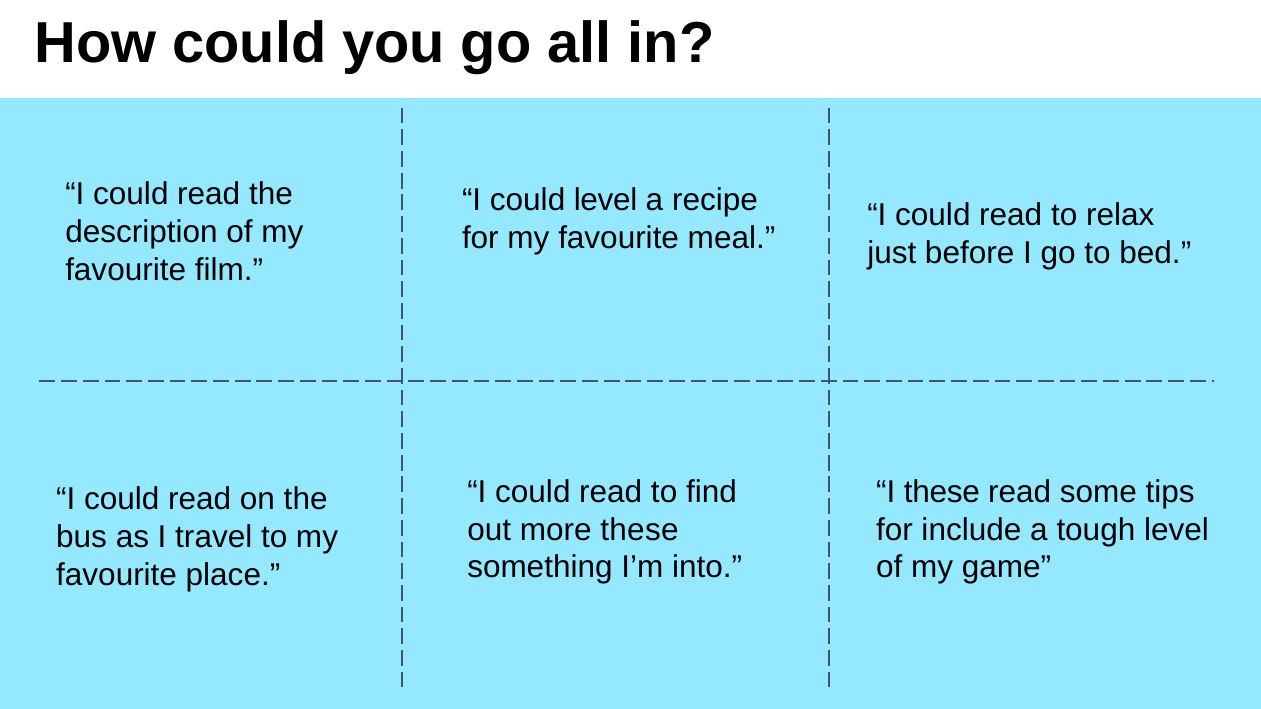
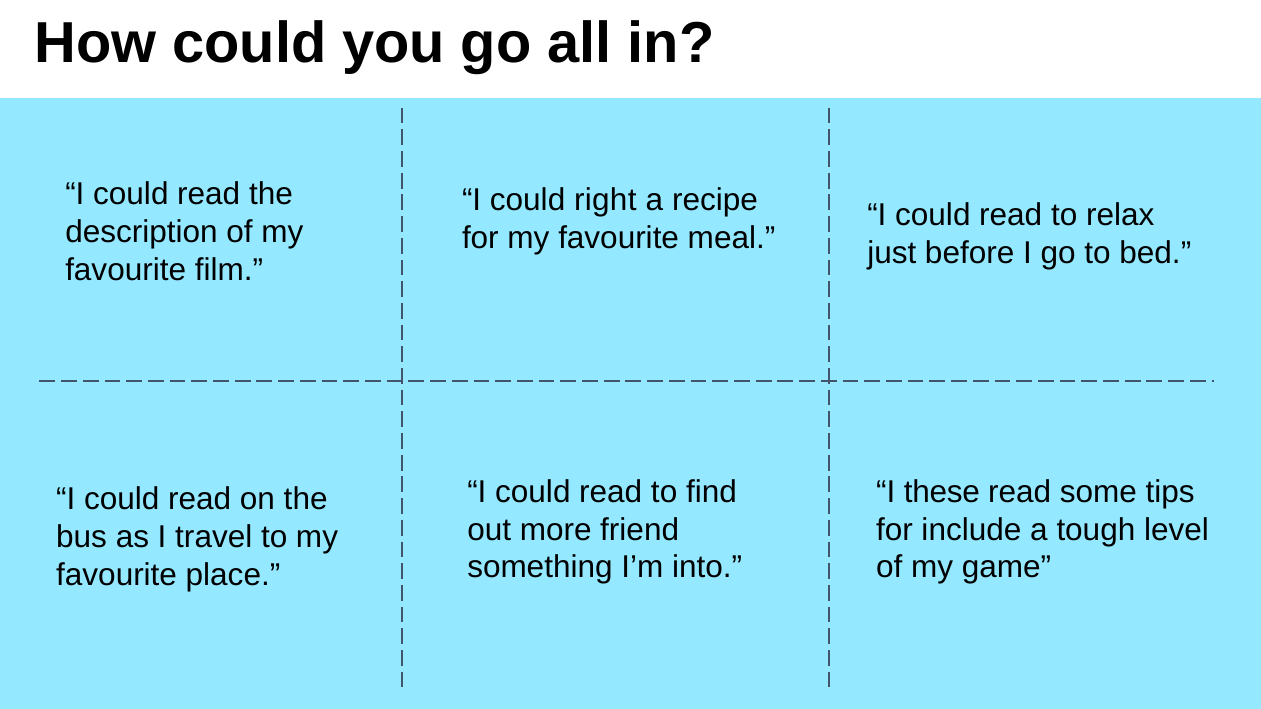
could level: level -> right
more these: these -> friend
